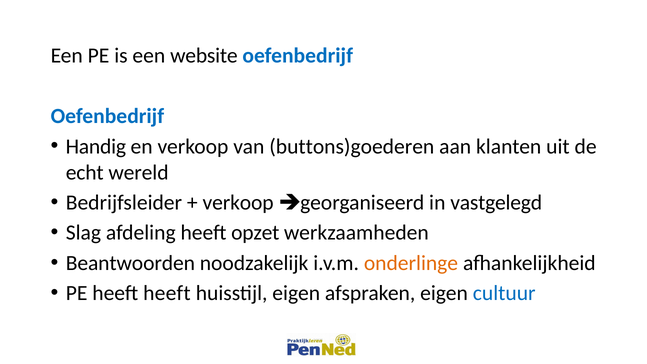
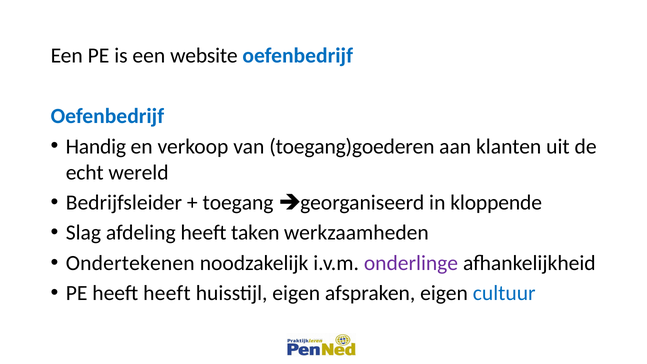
buttons)goederen: buttons)goederen -> toegang)goederen
verkoop at (238, 203): verkoop -> toegang
vastgelegd: vastgelegd -> kloppende
opzet: opzet -> taken
Beantwoorden: Beantwoorden -> Ondertekenen
onderlinge colour: orange -> purple
